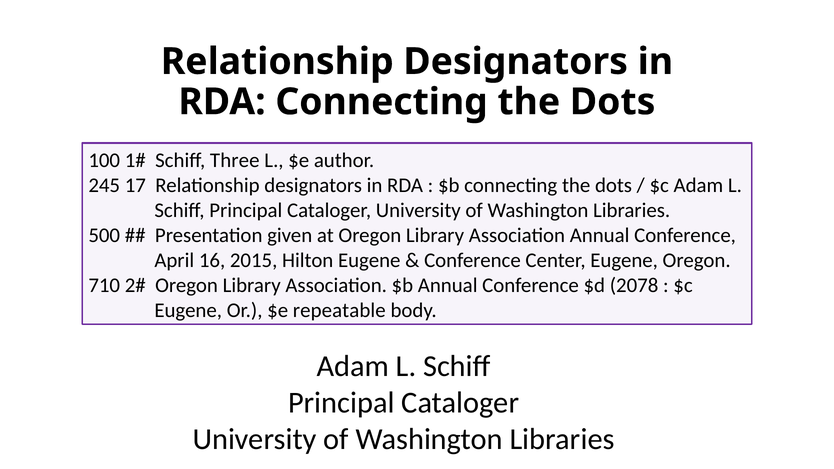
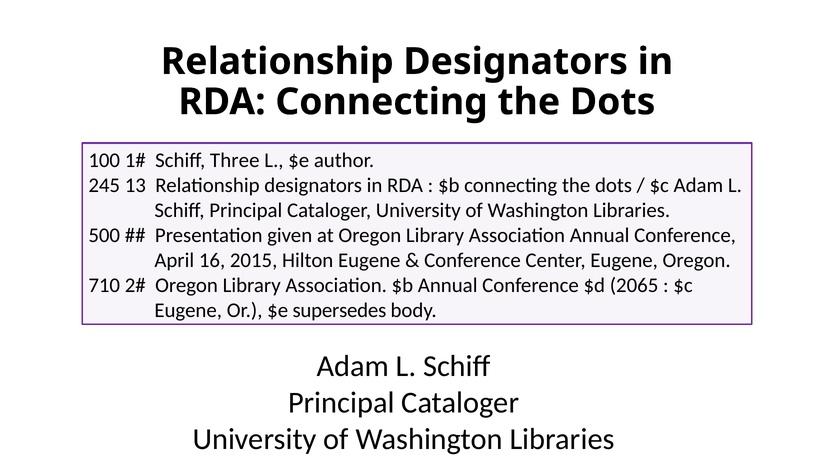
17: 17 -> 13
2078: 2078 -> 2065
repeatable: repeatable -> supersedes
